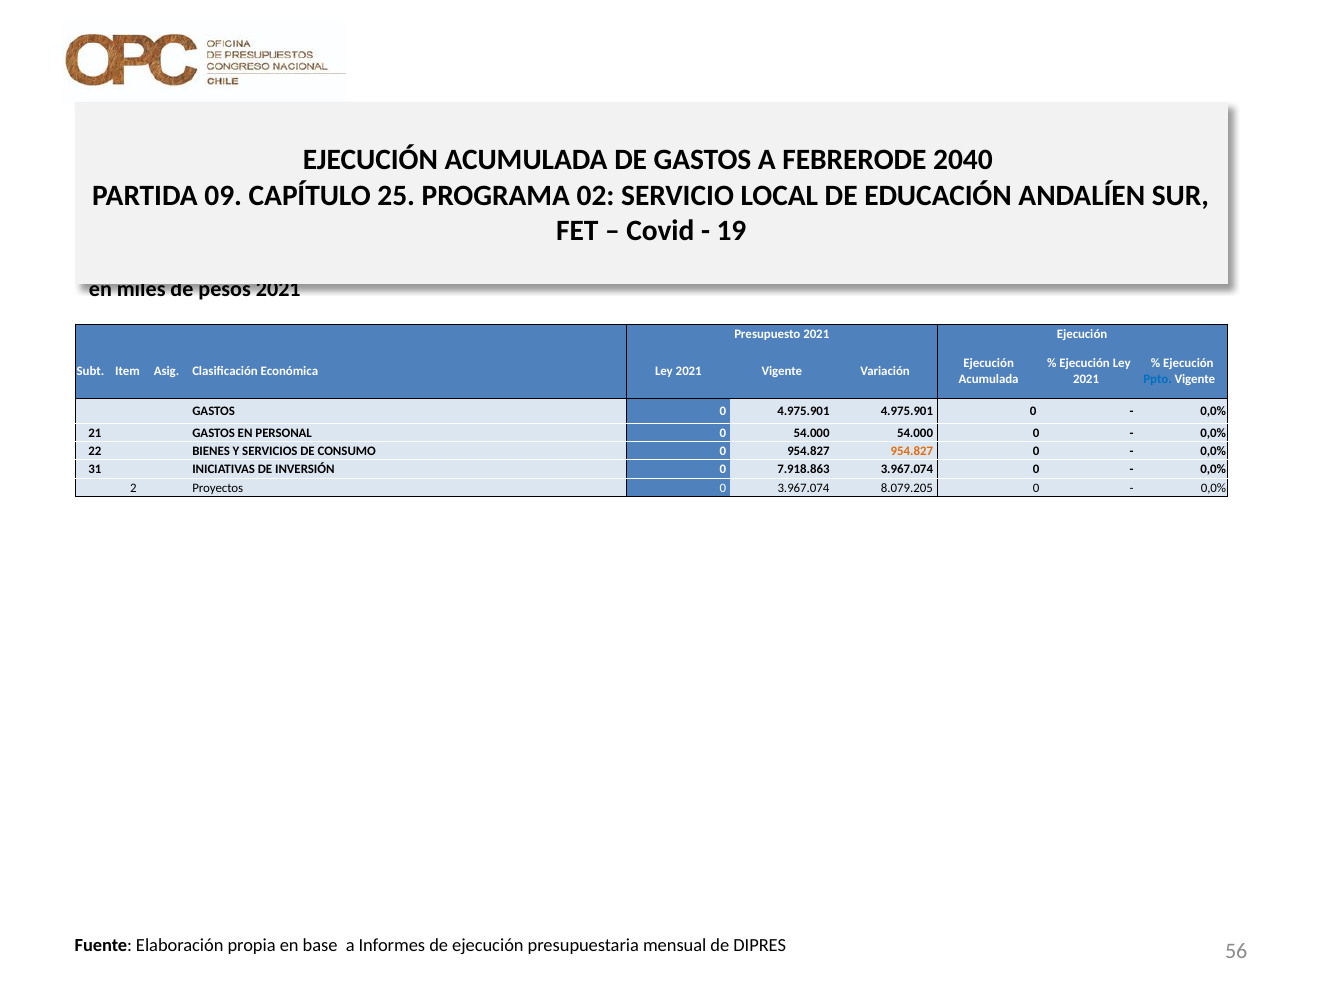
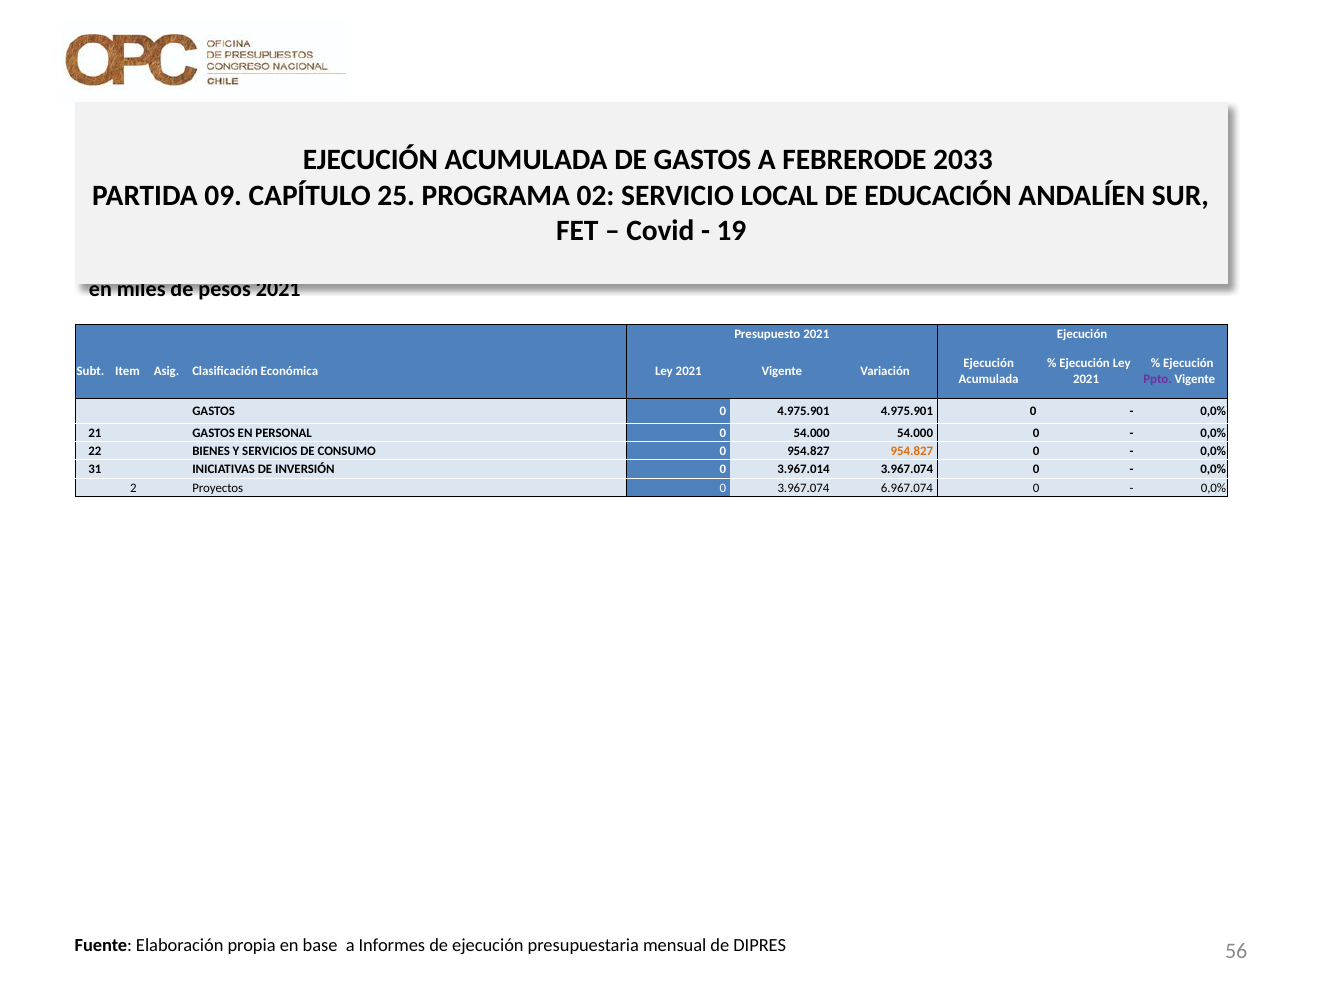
2040: 2040 -> 2033
Ppto colour: blue -> purple
7.918.863: 7.918.863 -> 3.967.014
8.079.205: 8.079.205 -> 6.967.074
